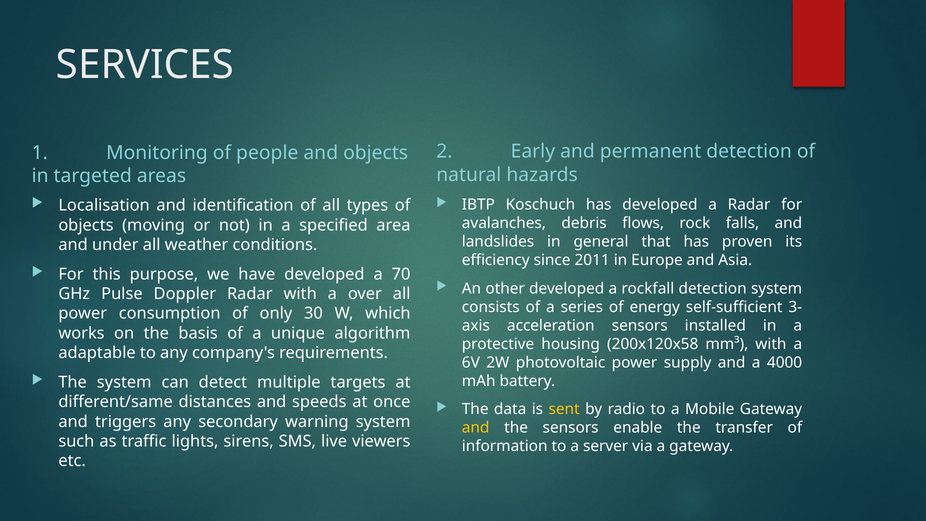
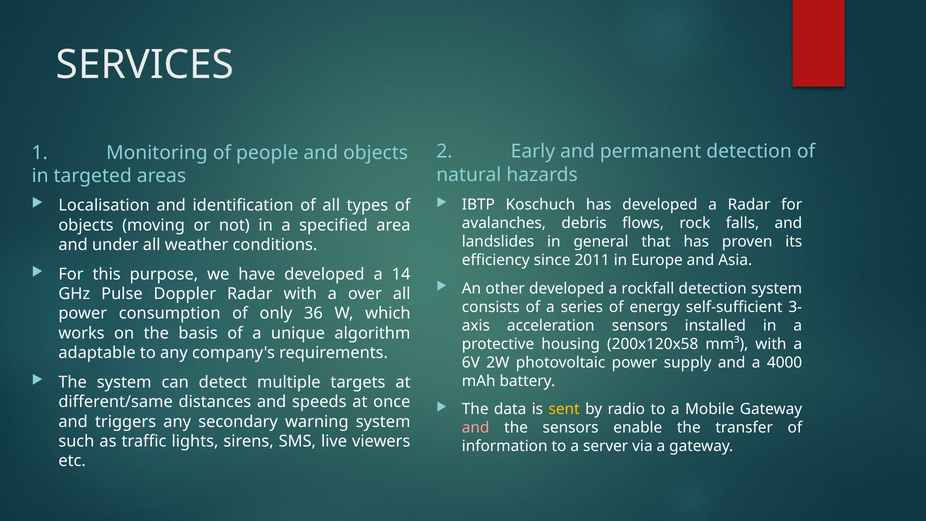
70: 70 -> 14
30: 30 -> 36
and at (476, 428) colour: yellow -> pink
